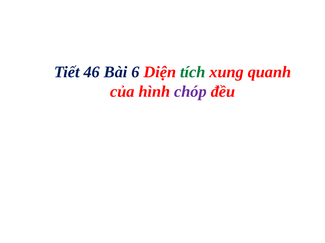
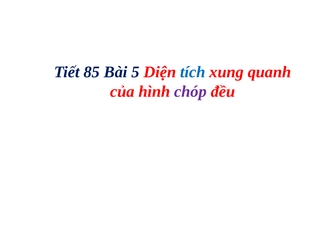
46: 46 -> 85
6: 6 -> 5
tích colour: green -> blue
